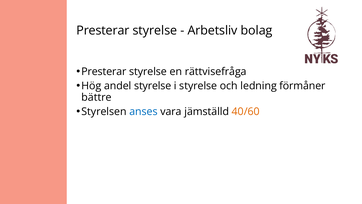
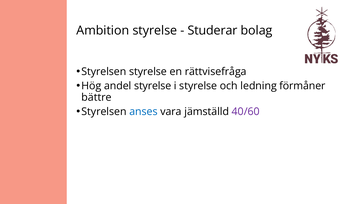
Presterar at (103, 30): Presterar -> Ambition
Arbetsliv: Arbetsliv -> Studerar
Presterar at (104, 72): Presterar -> Styrelsen
40/60 colour: orange -> purple
